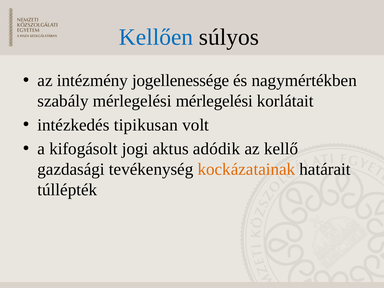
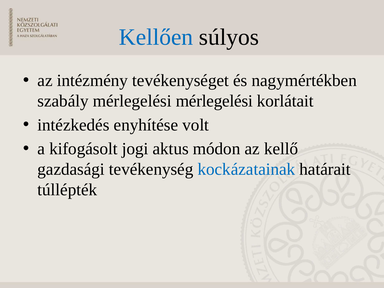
jogellenessége: jogellenessége -> tevékenységet
tipikusan: tipikusan -> enyhítése
adódik: adódik -> módon
kockázatainak colour: orange -> blue
